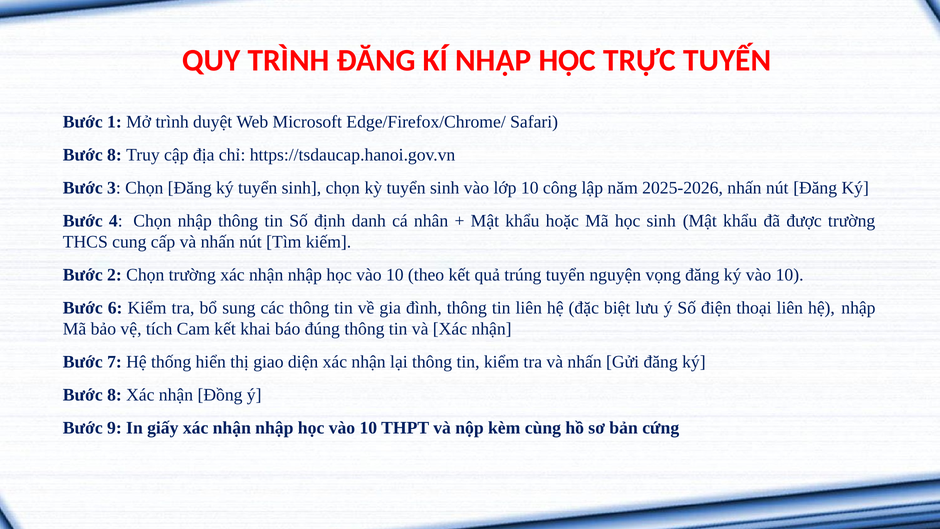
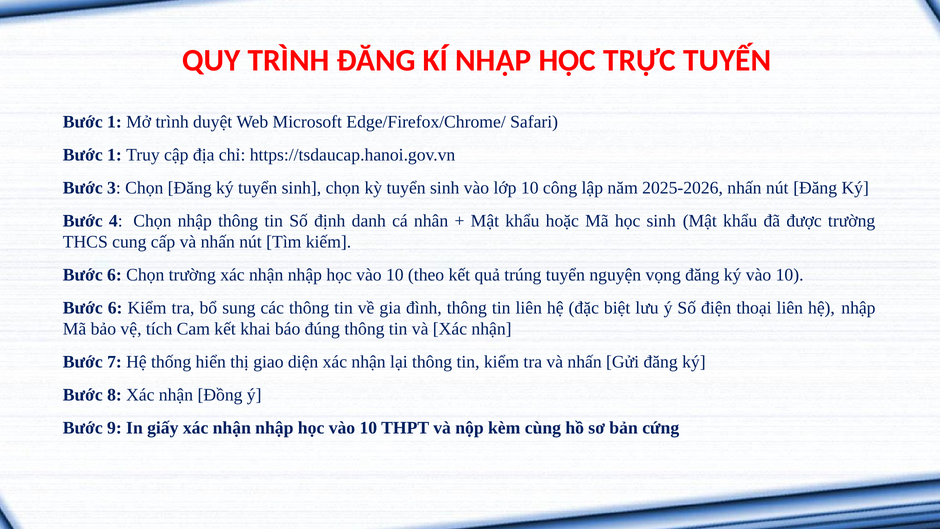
8 at (114, 155): 8 -> 1
2 at (114, 275): 2 -> 6
